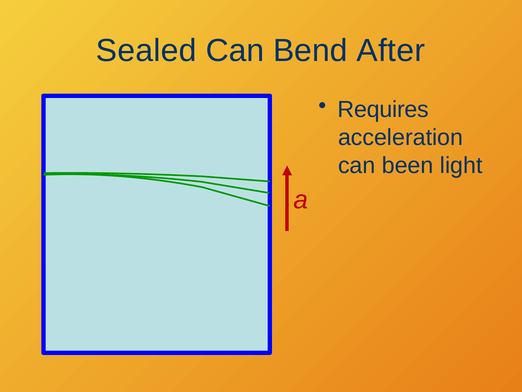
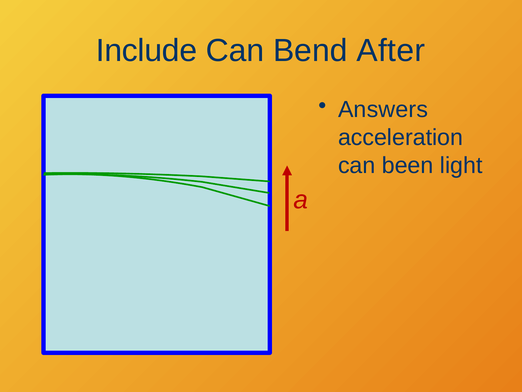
Sealed: Sealed -> Include
Requires: Requires -> Answers
